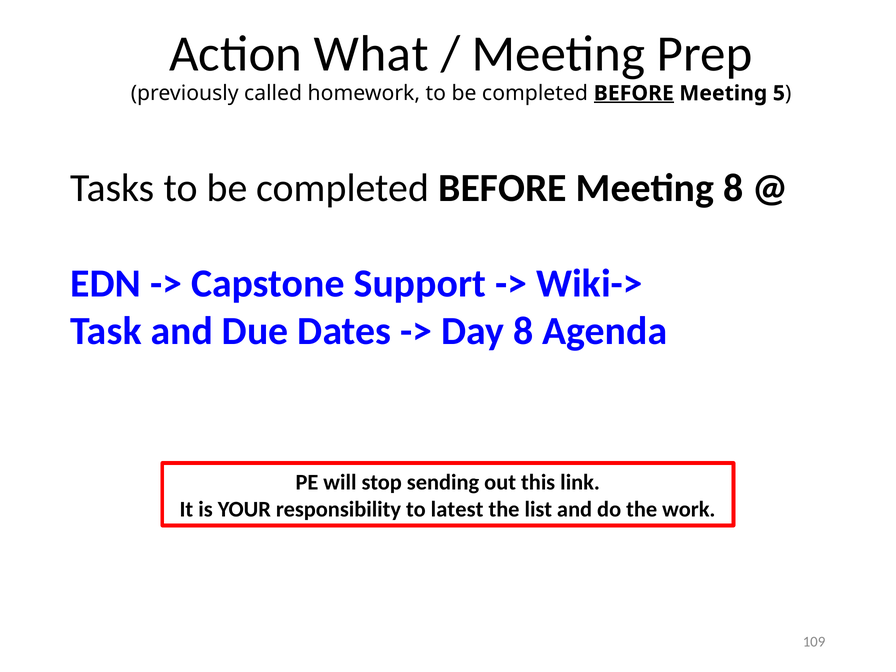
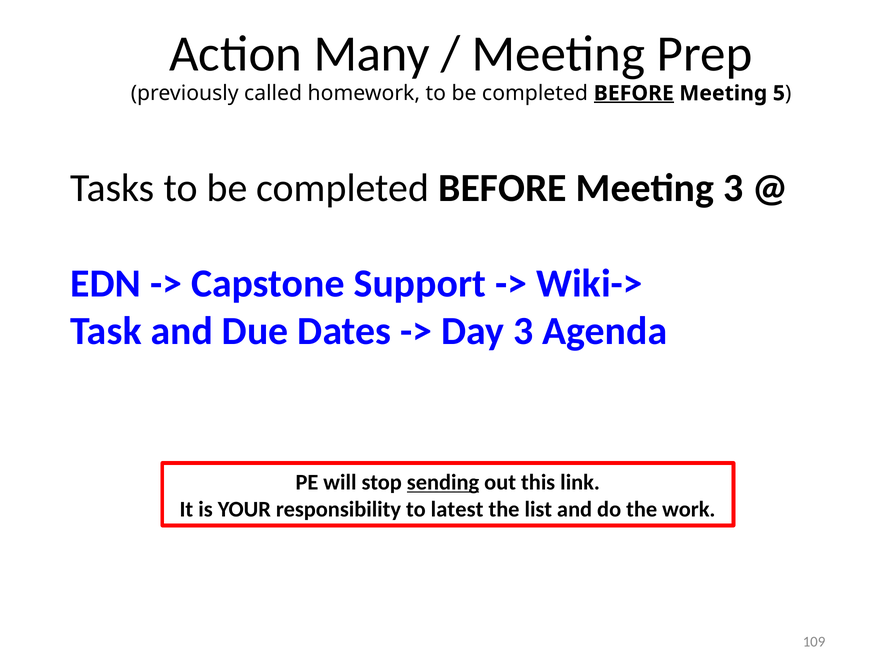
What: What -> Many
Meeting 8: 8 -> 3
Day 8: 8 -> 3
sending underline: none -> present
